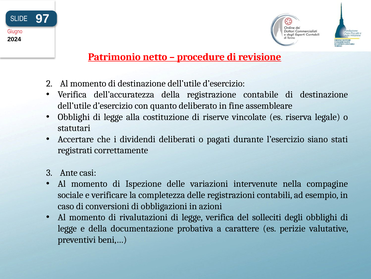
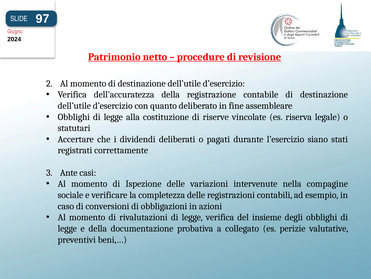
solleciti: solleciti -> insieme
carattere: carattere -> collegato
